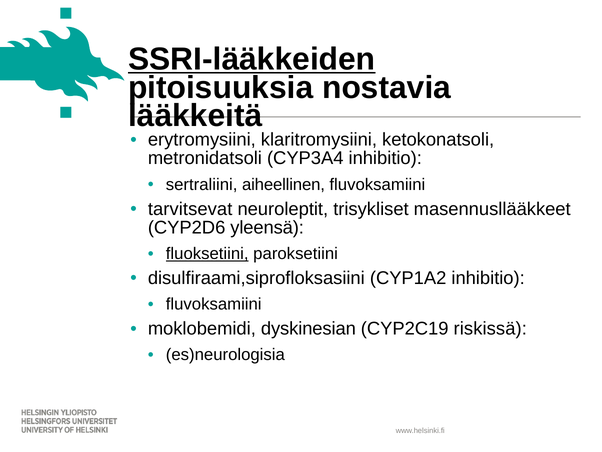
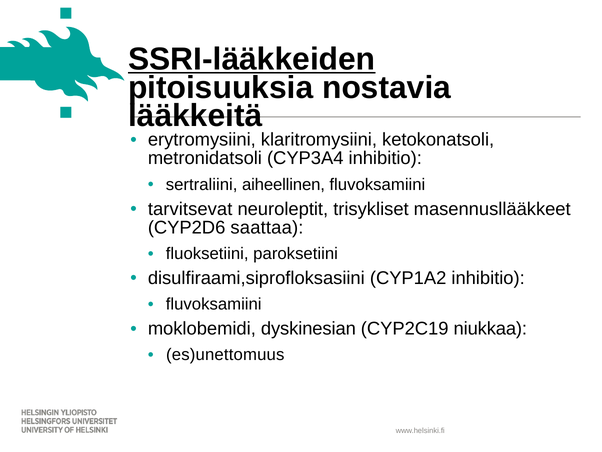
yleensä: yleensä -> saattaa
fluoksetiini underline: present -> none
riskissä: riskissä -> niukkaa
es)neurologisia: es)neurologisia -> es)unettomuus
